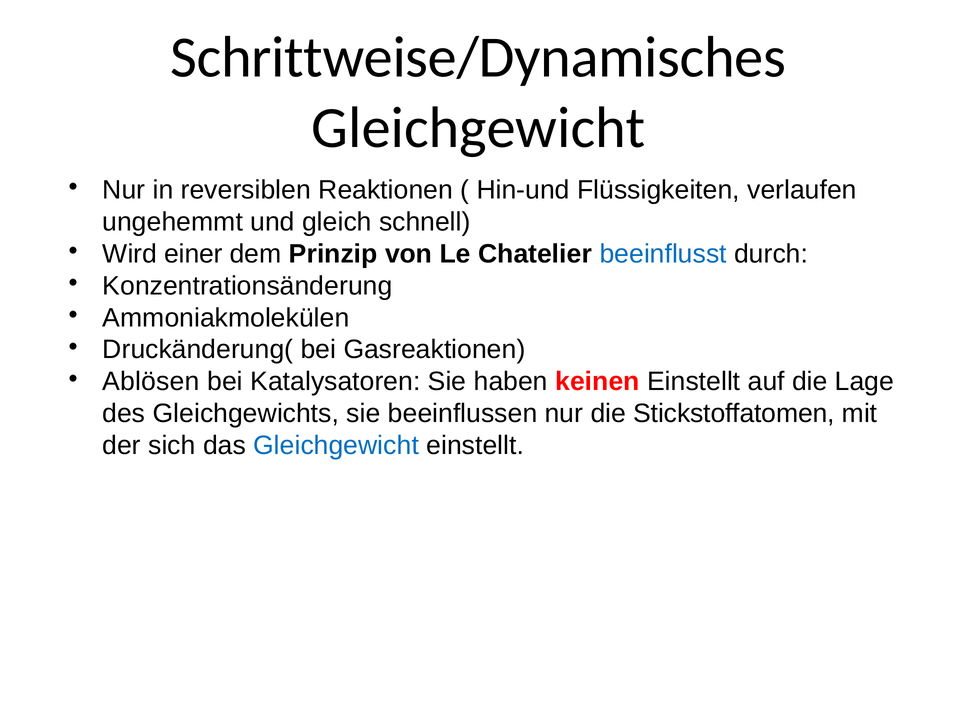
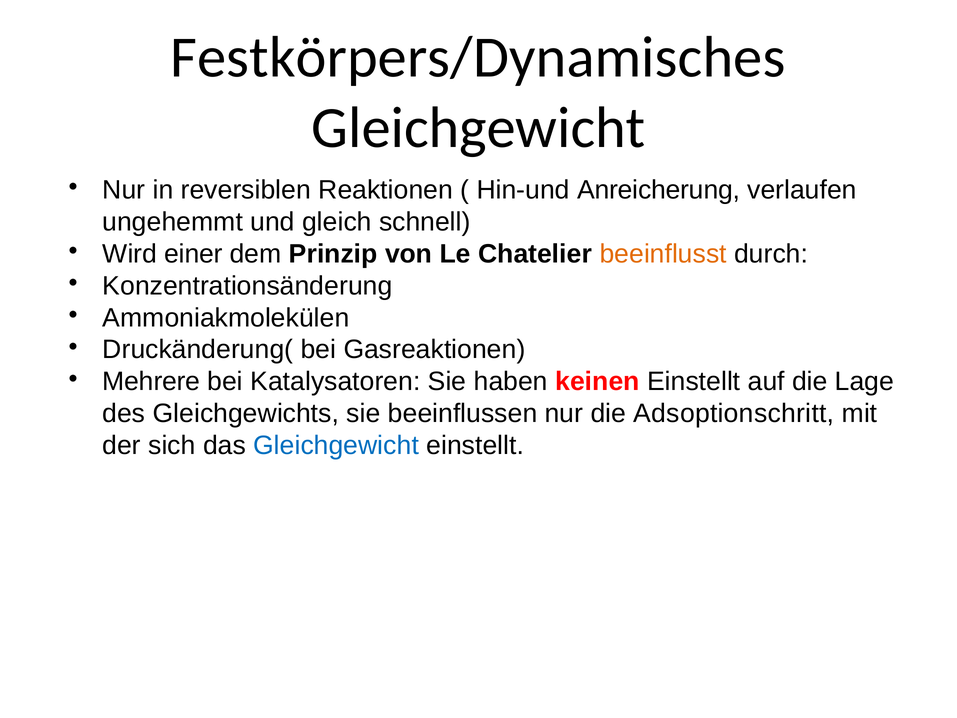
Schrittweise/Dynamisches: Schrittweise/Dynamisches -> Festkörpers/Dynamisches
Flüssigkeiten: Flüssigkeiten -> Anreicherung
beeinflusst colour: blue -> orange
Ablösen: Ablösen -> Mehrere
Stickstoffatomen: Stickstoffatomen -> Adsoptionschritt
